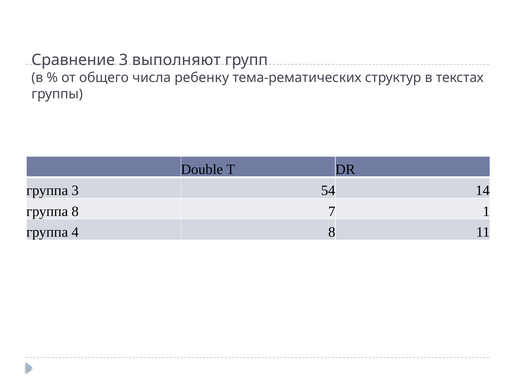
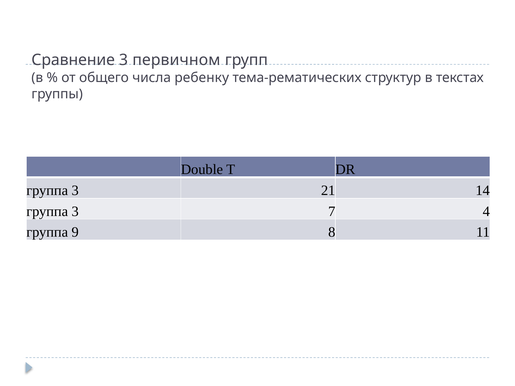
выполняют: выполняют -> первичном
54: 54 -> 21
8 at (75, 211): 8 -> 3
1: 1 -> 4
4: 4 -> 9
